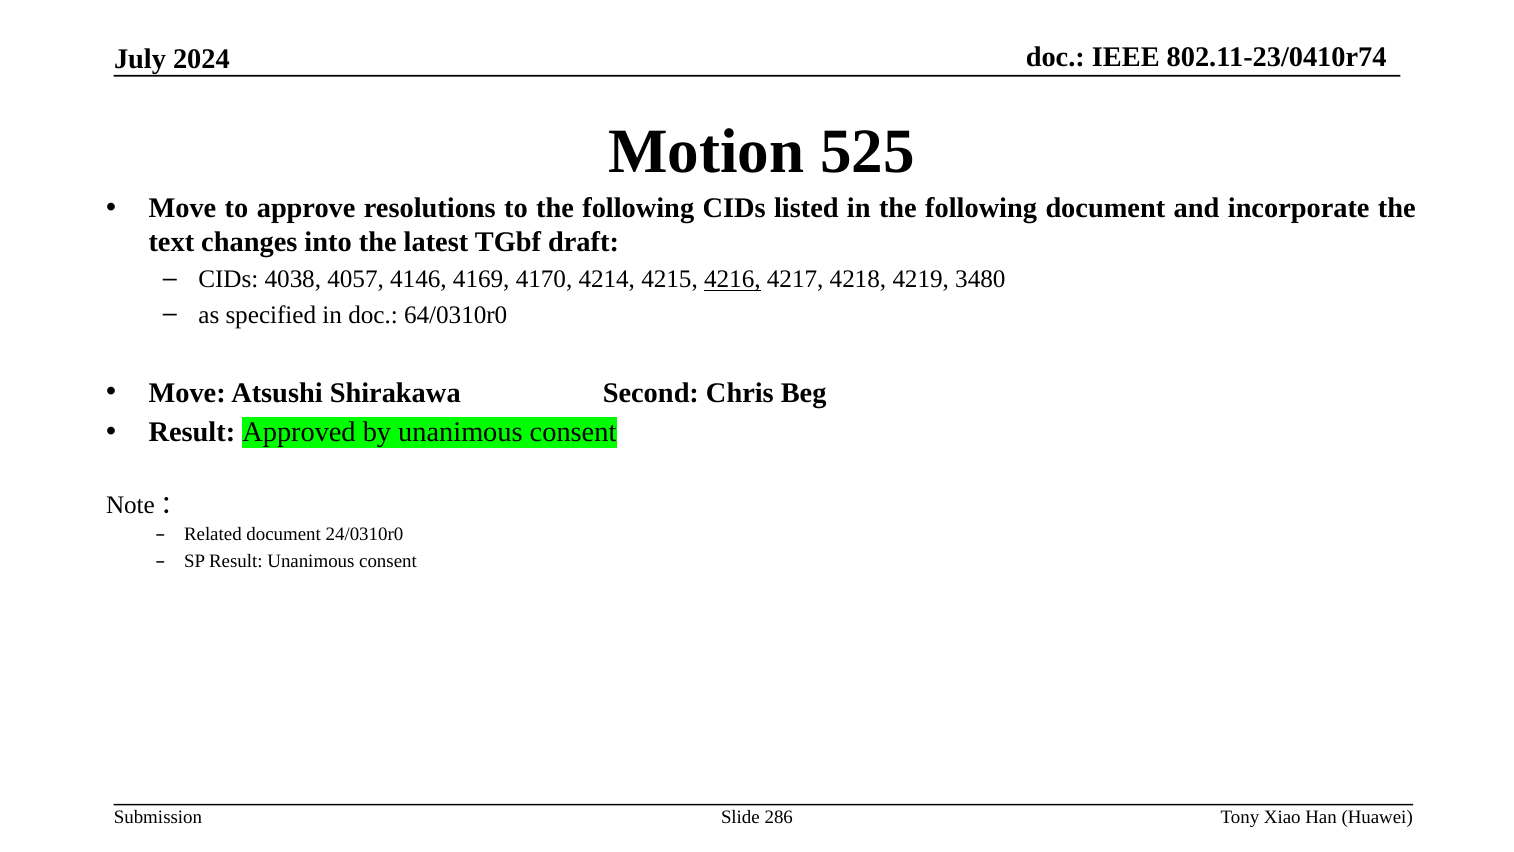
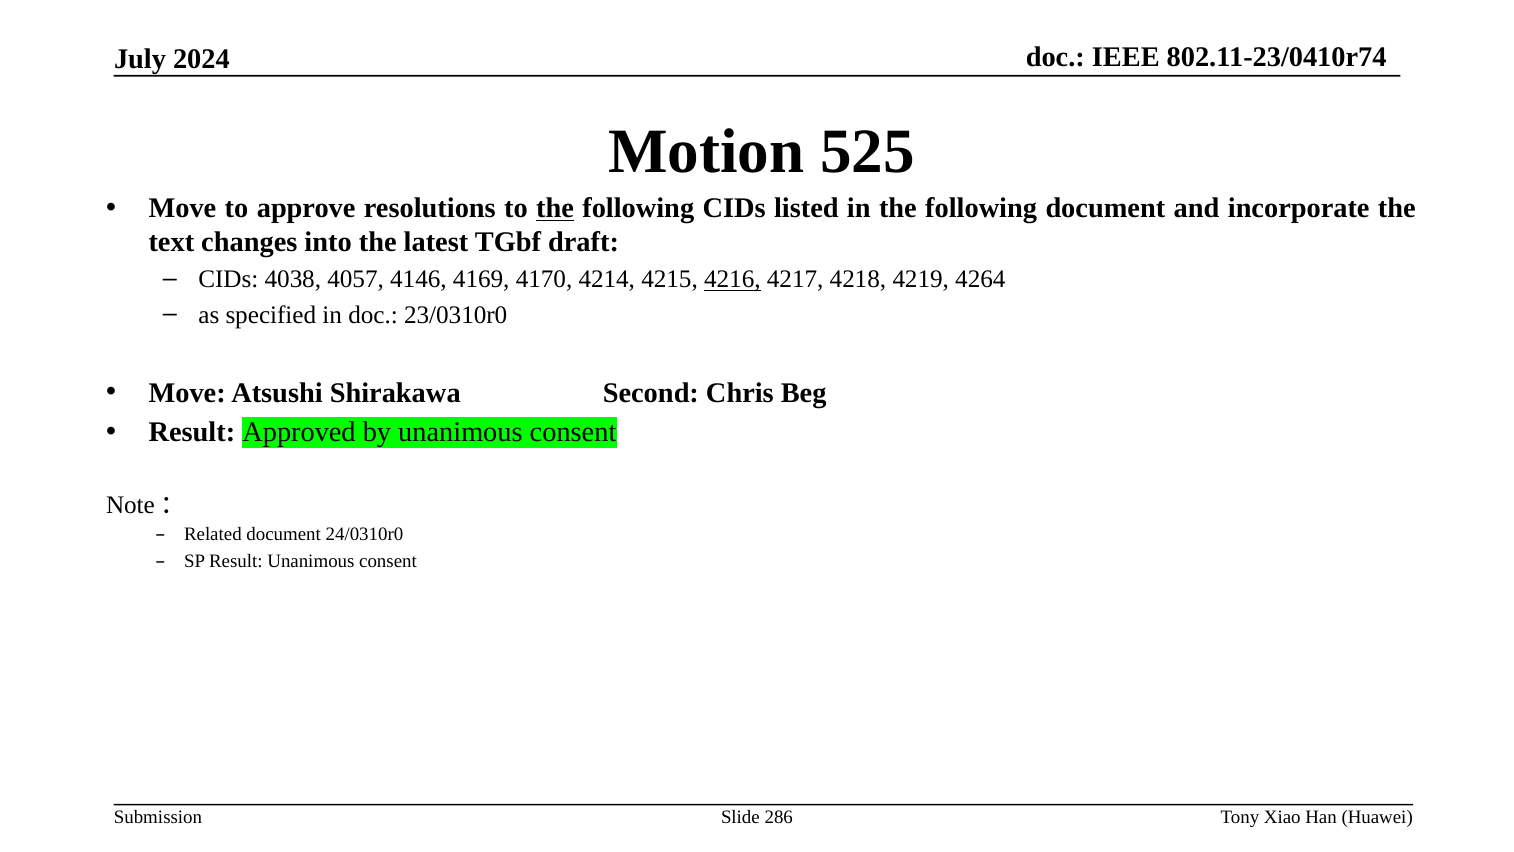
the at (555, 208) underline: none -> present
3480: 3480 -> 4264
64/0310r0: 64/0310r0 -> 23/0310r0
